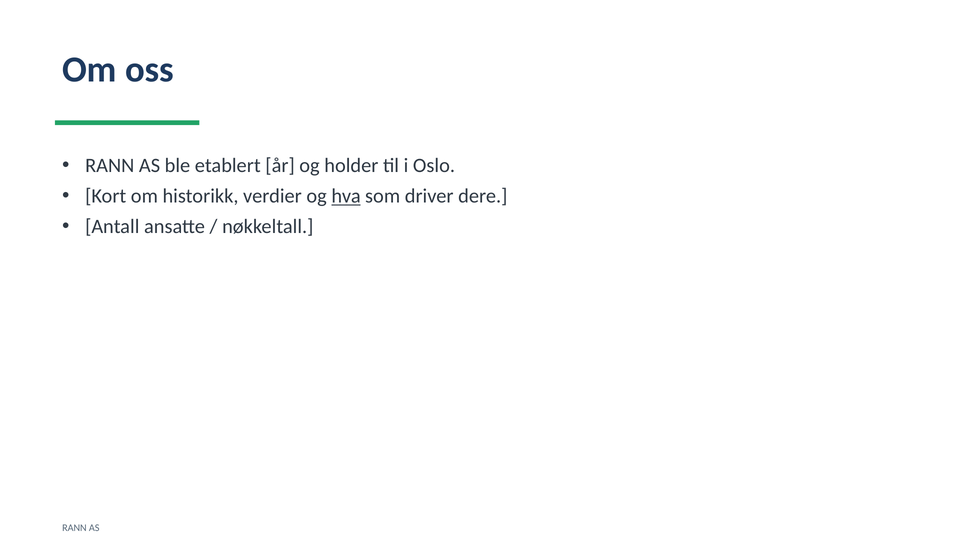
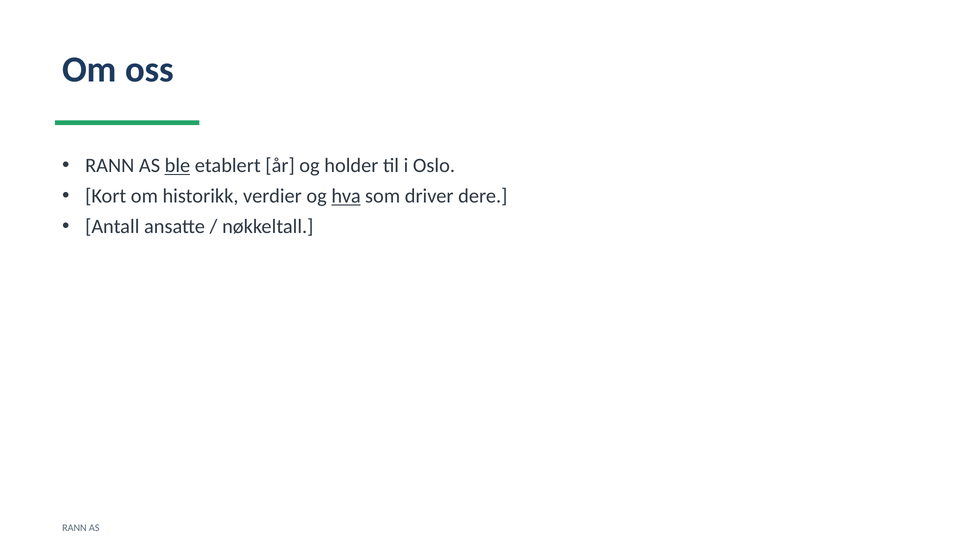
ble underline: none -> present
